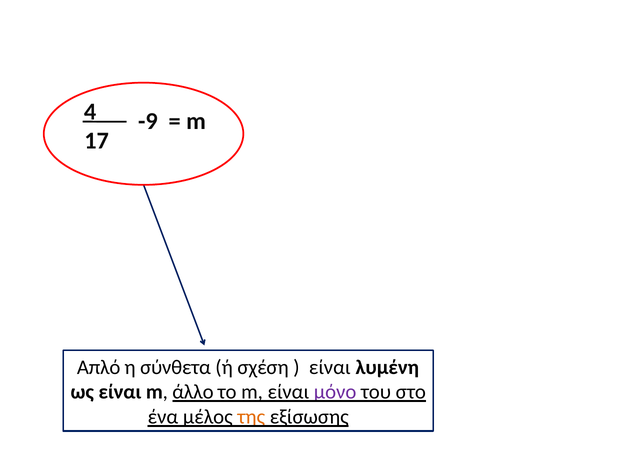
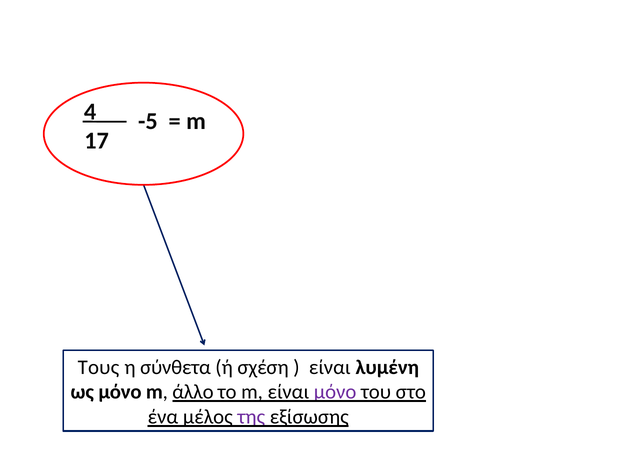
-9: -9 -> -5
Απλό: Απλό -> Τους
ως είναι: είναι -> μόνο
της colour: orange -> purple
